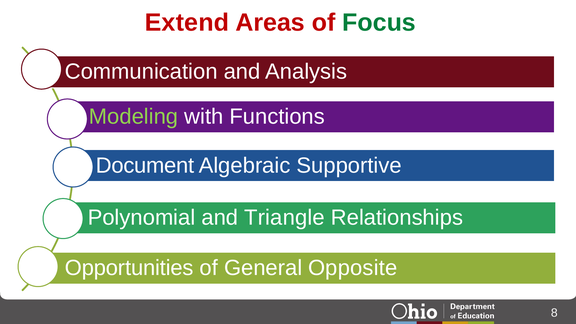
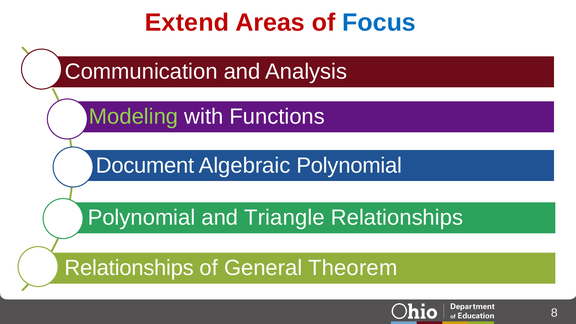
Focus colour: green -> blue
Algebraic Supportive: Supportive -> Polynomial
Opportunities at (129, 268): Opportunities -> Relationships
Opposite: Opposite -> Theorem
